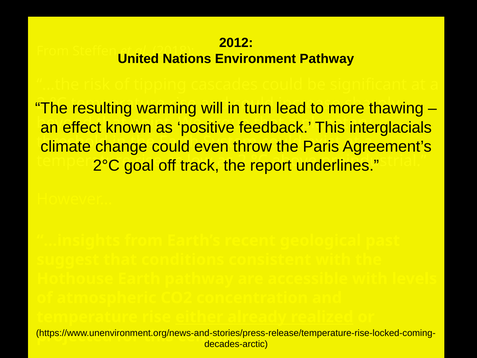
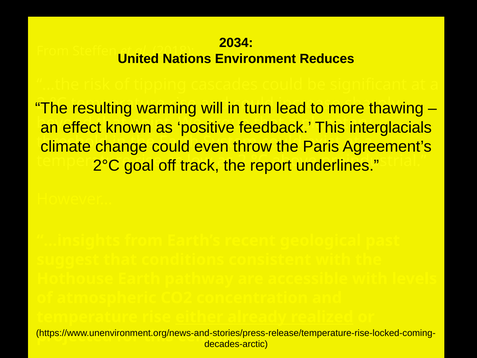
2012: 2012 -> 2034
Environment Pathway: Pathway -> Reduces
